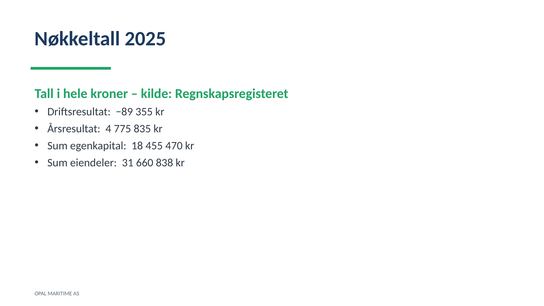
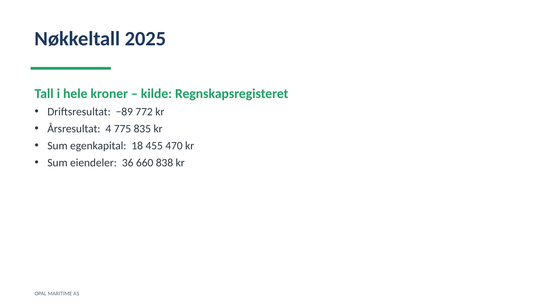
355: 355 -> 772
31: 31 -> 36
